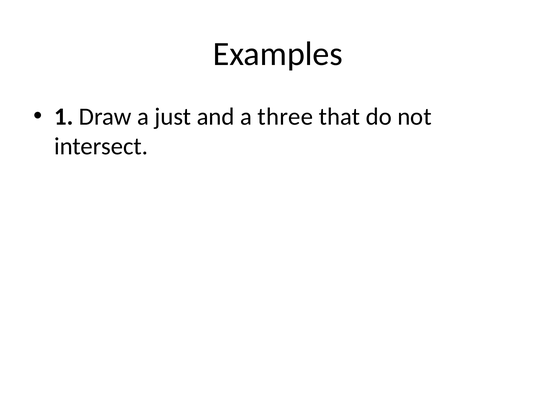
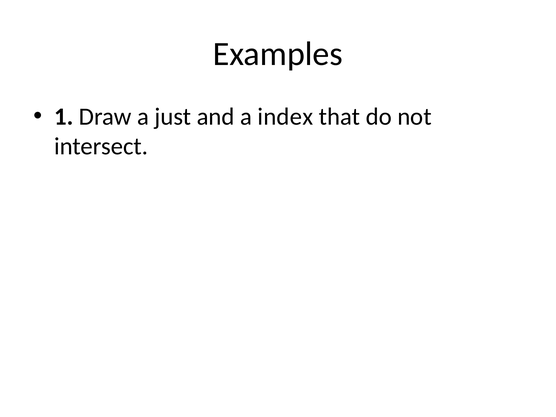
three: three -> index
